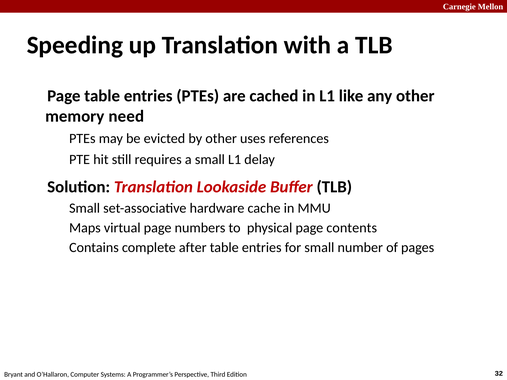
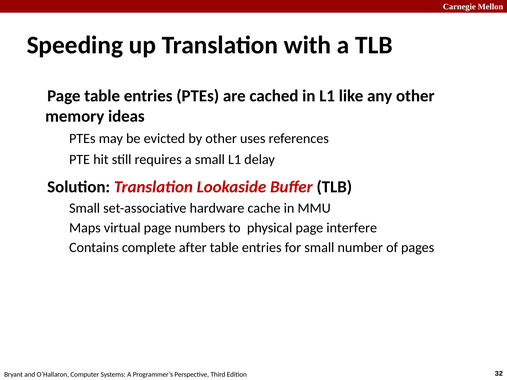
need: need -> ideas
contents: contents -> interfere
